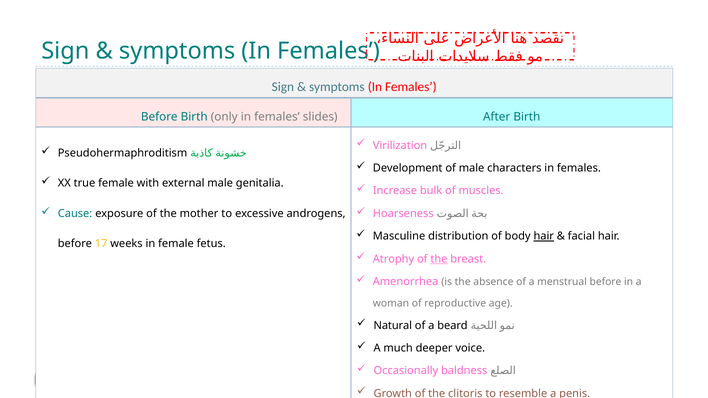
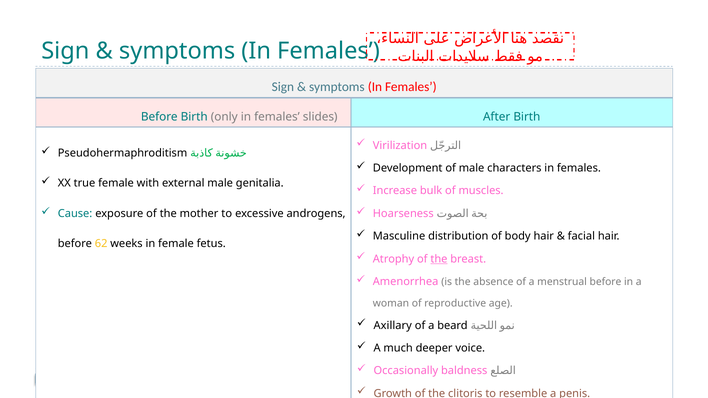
hair at (544, 236) underline: present -> none
17: 17 -> 62
Natural: Natural -> Axillary
